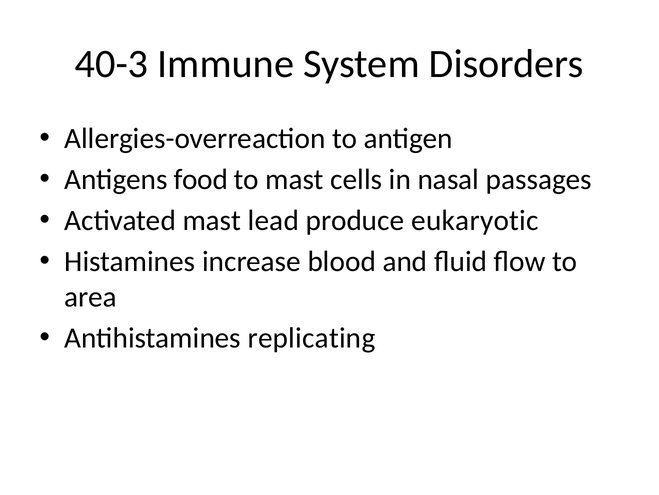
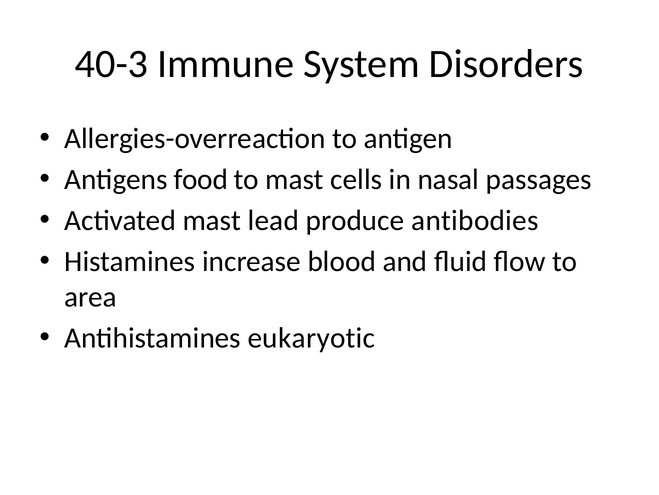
eukaryotic: eukaryotic -> antibodies
replicating: replicating -> eukaryotic
